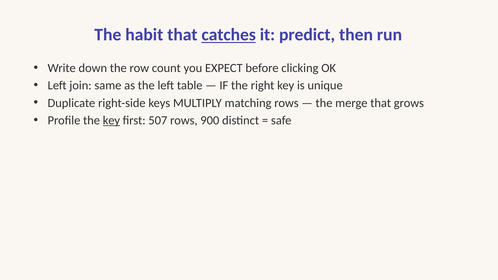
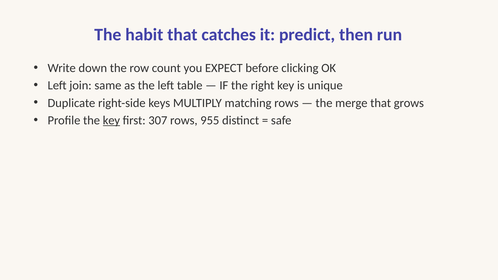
catches underline: present -> none
507: 507 -> 307
900: 900 -> 955
